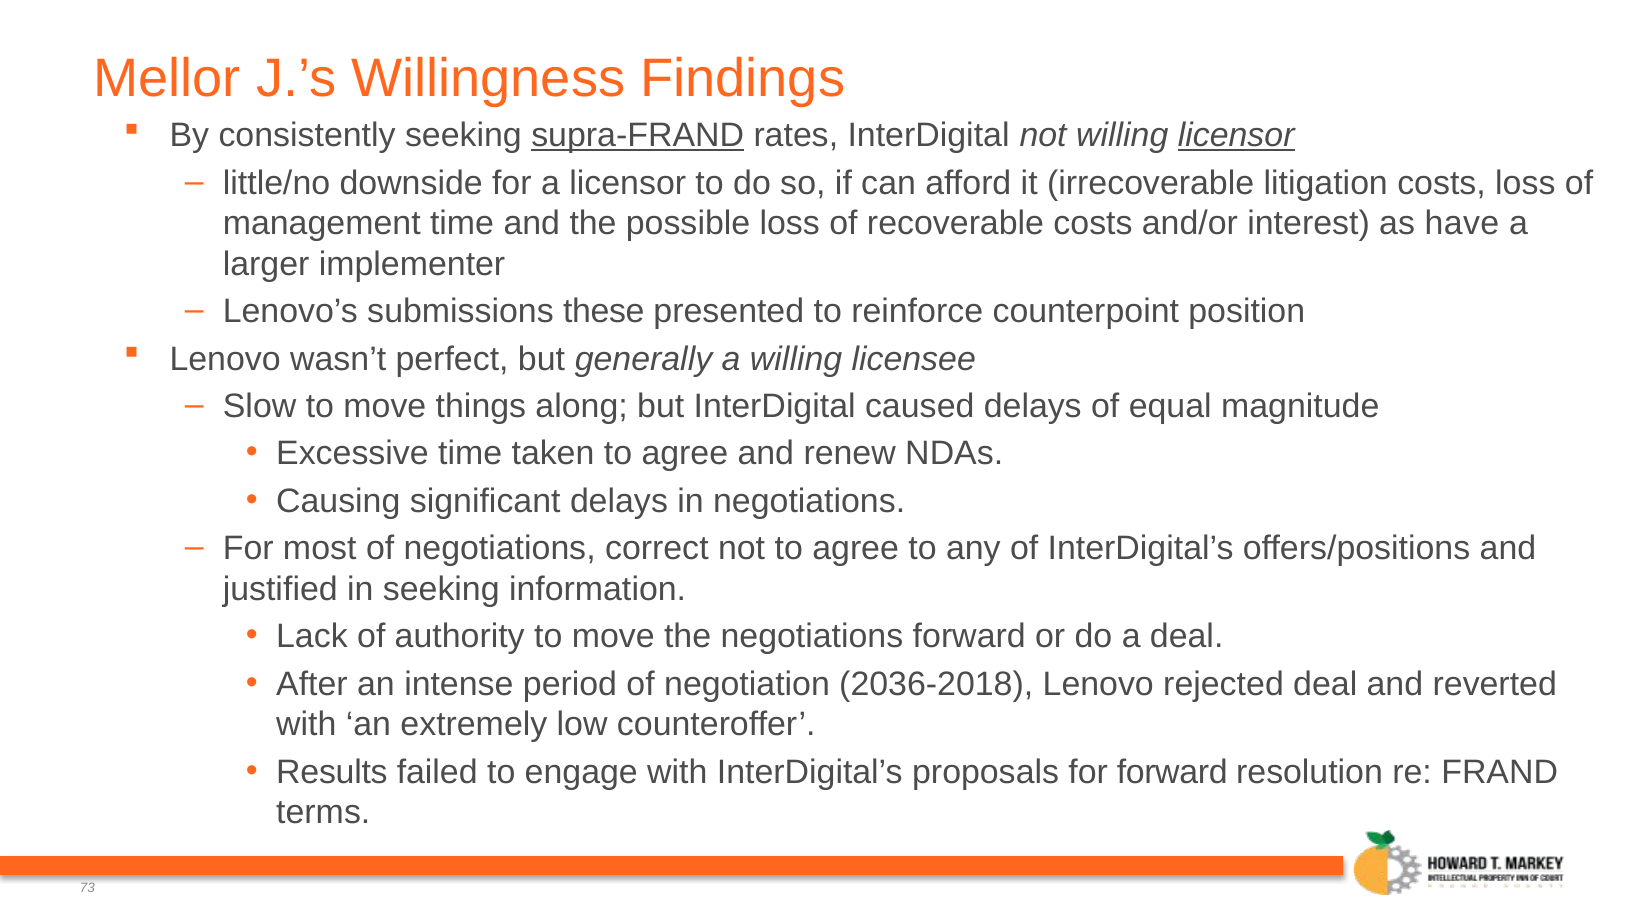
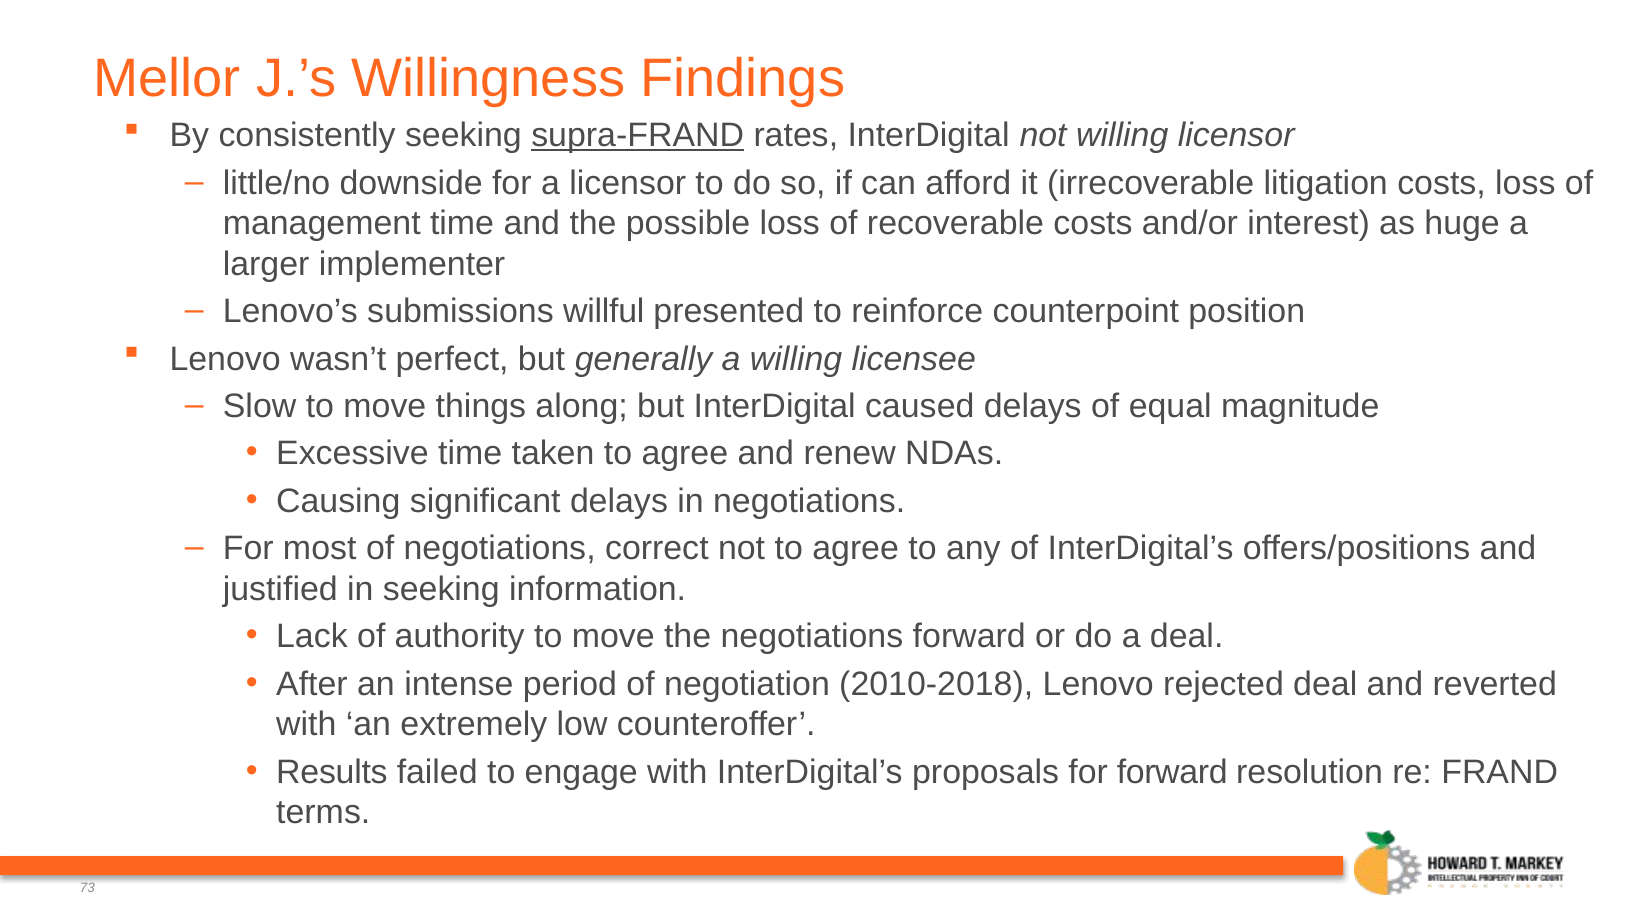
licensor at (1236, 135) underline: present -> none
have: have -> huge
these: these -> willful
2036-2018: 2036-2018 -> 2010-2018
